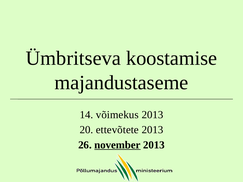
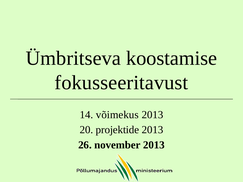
majandustaseme: majandustaseme -> fokusseeritavust
ettevõtete: ettevõtete -> projektide
november underline: present -> none
